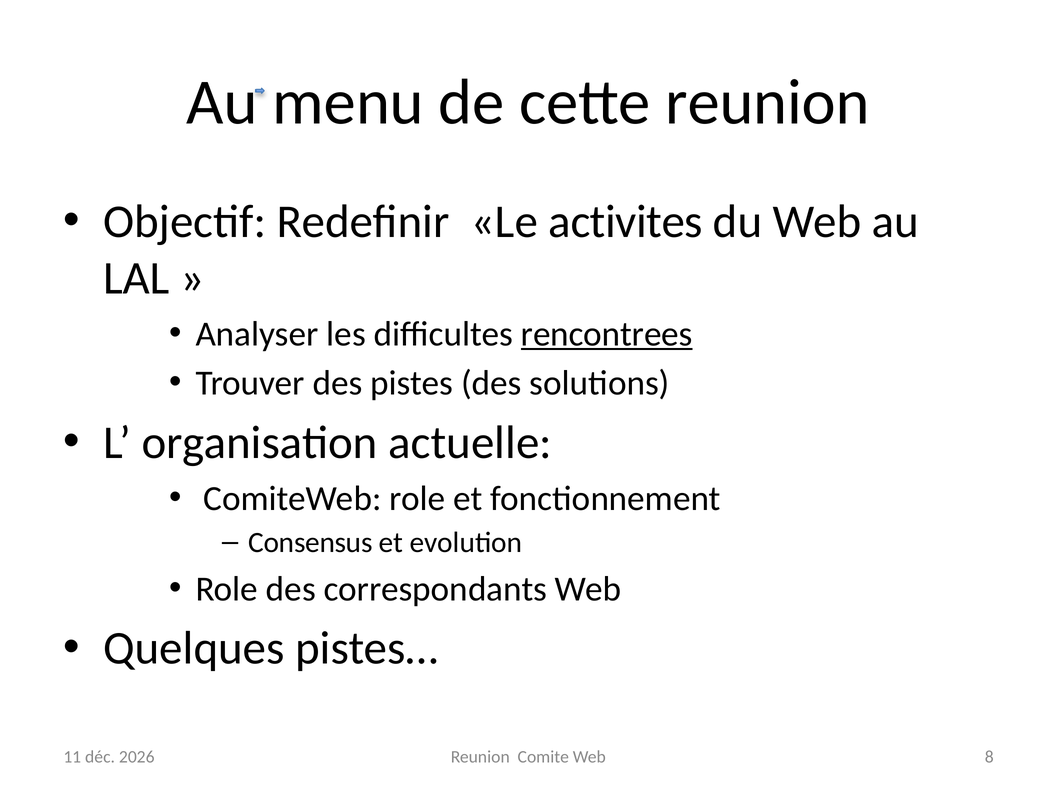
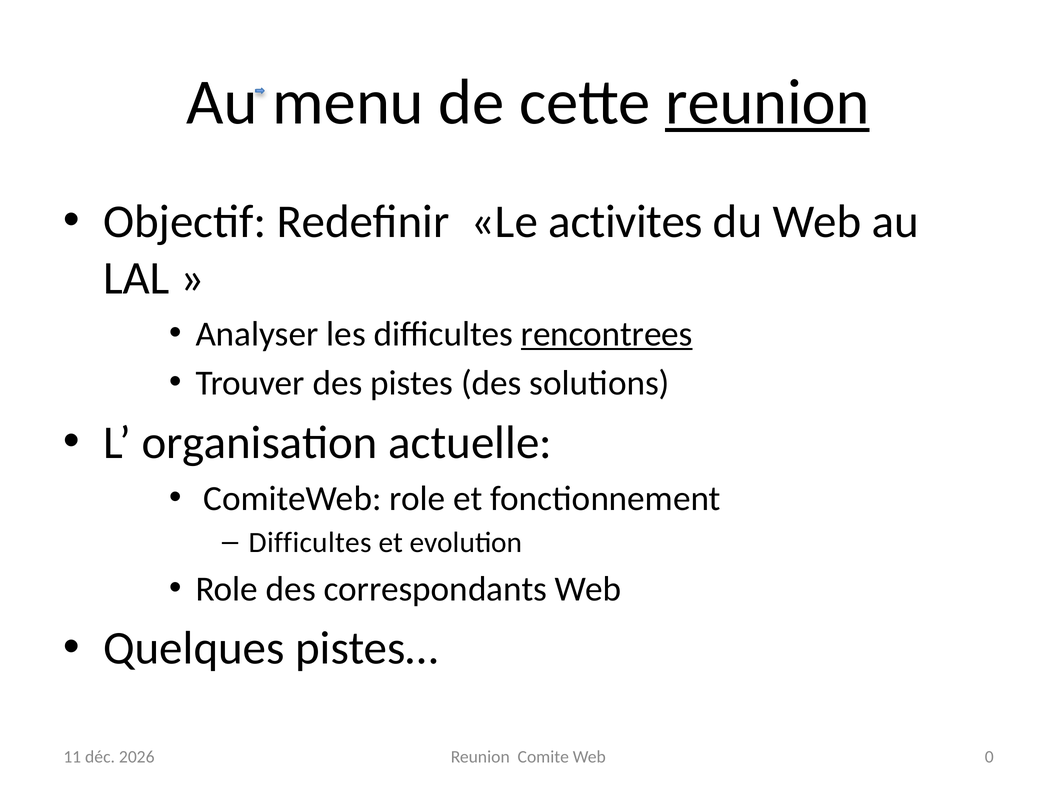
reunion at (767, 102) underline: none -> present
Consensus at (310, 542): Consensus -> Difficultes
8: 8 -> 0
